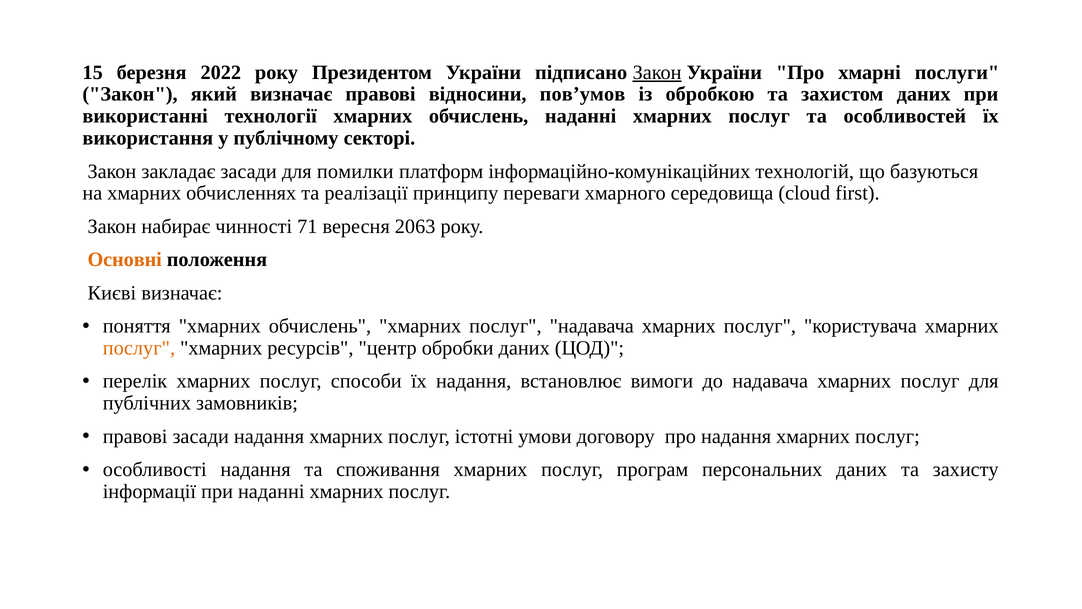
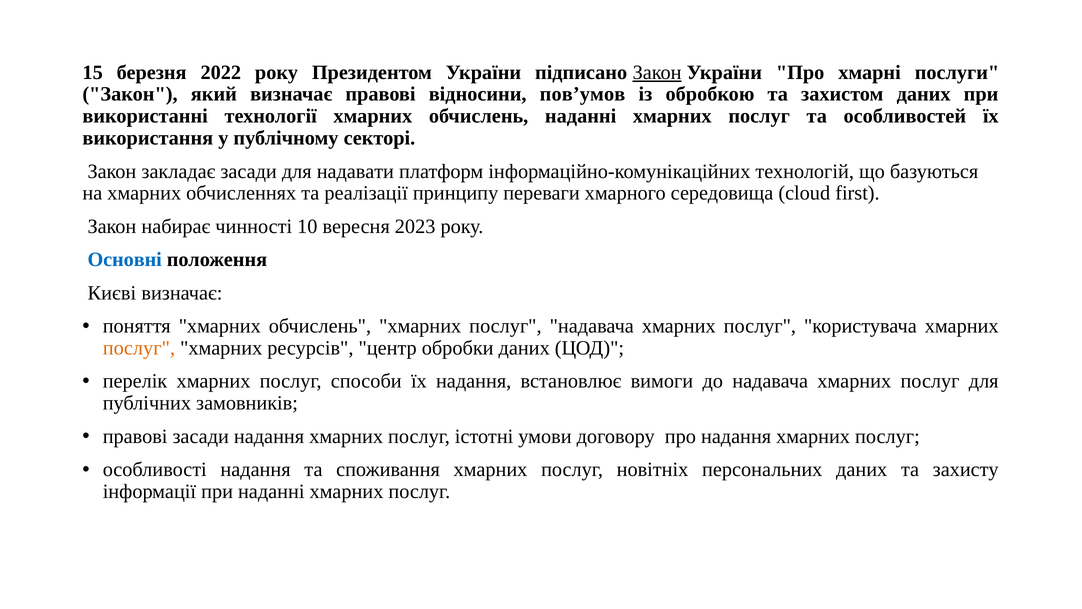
помилки: помилки -> надавати
71: 71 -> 10
2063: 2063 -> 2023
Основні colour: orange -> blue
програм: програм -> новітніх
